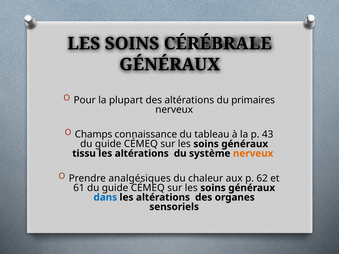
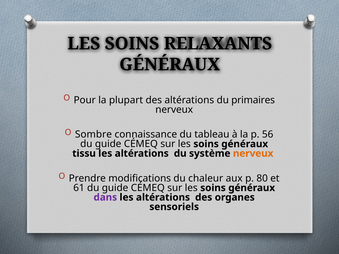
CÉRÉBRALE: CÉRÉBRALE -> RELAXANTS
Champs: Champs -> Sombre
43: 43 -> 56
analgésiques: analgésiques -> modifications
62: 62 -> 80
dans colour: blue -> purple
